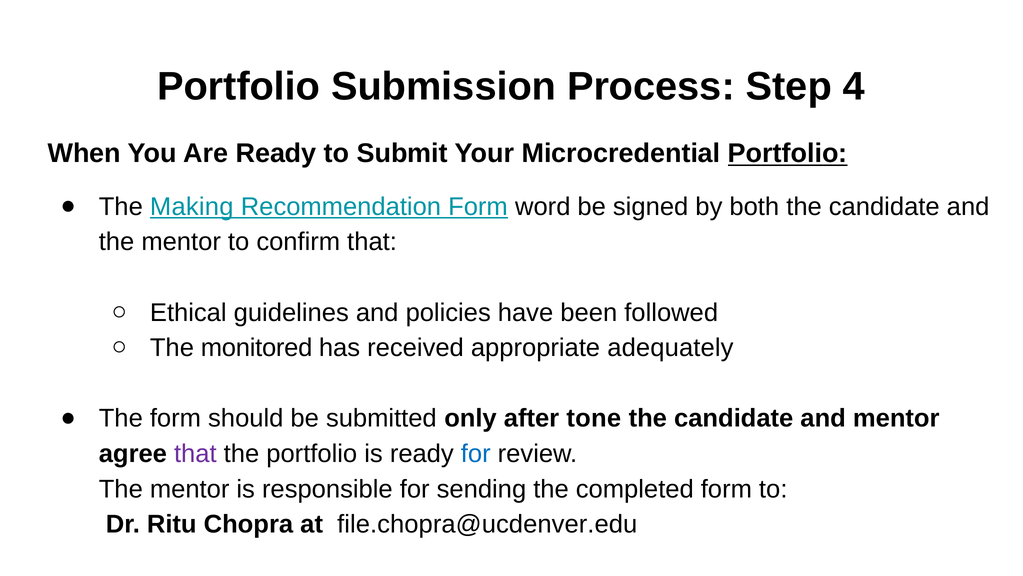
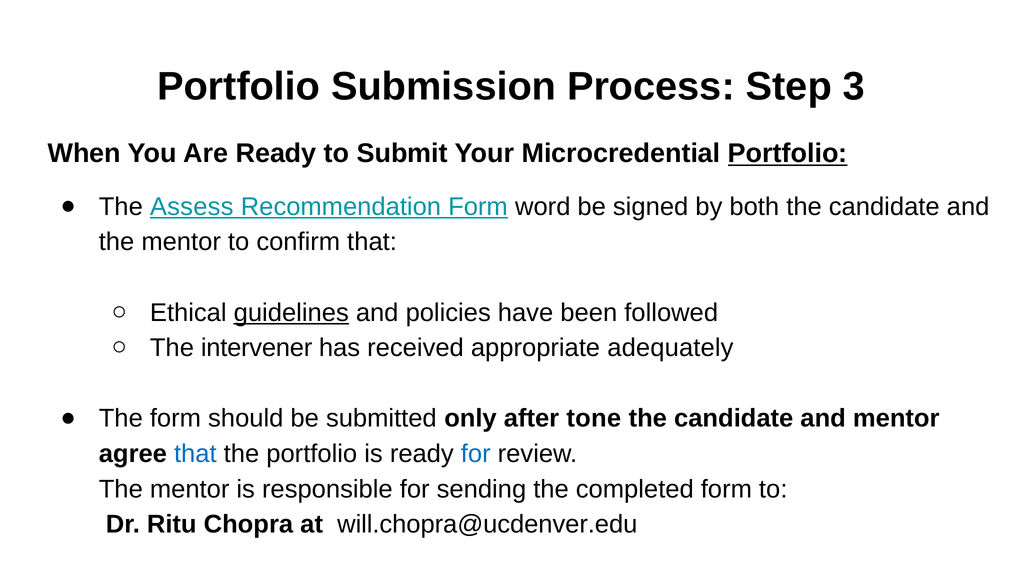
4: 4 -> 3
Making: Making -> Assess
guidelines underline: none -> present
monitored: monitored -> intervener
that at (195, 453) colour: purple -> blue
file.chopra@ucdenver.edu: file.chopra@ucdenver.edu -> will.chopra@ucdenver.edu
